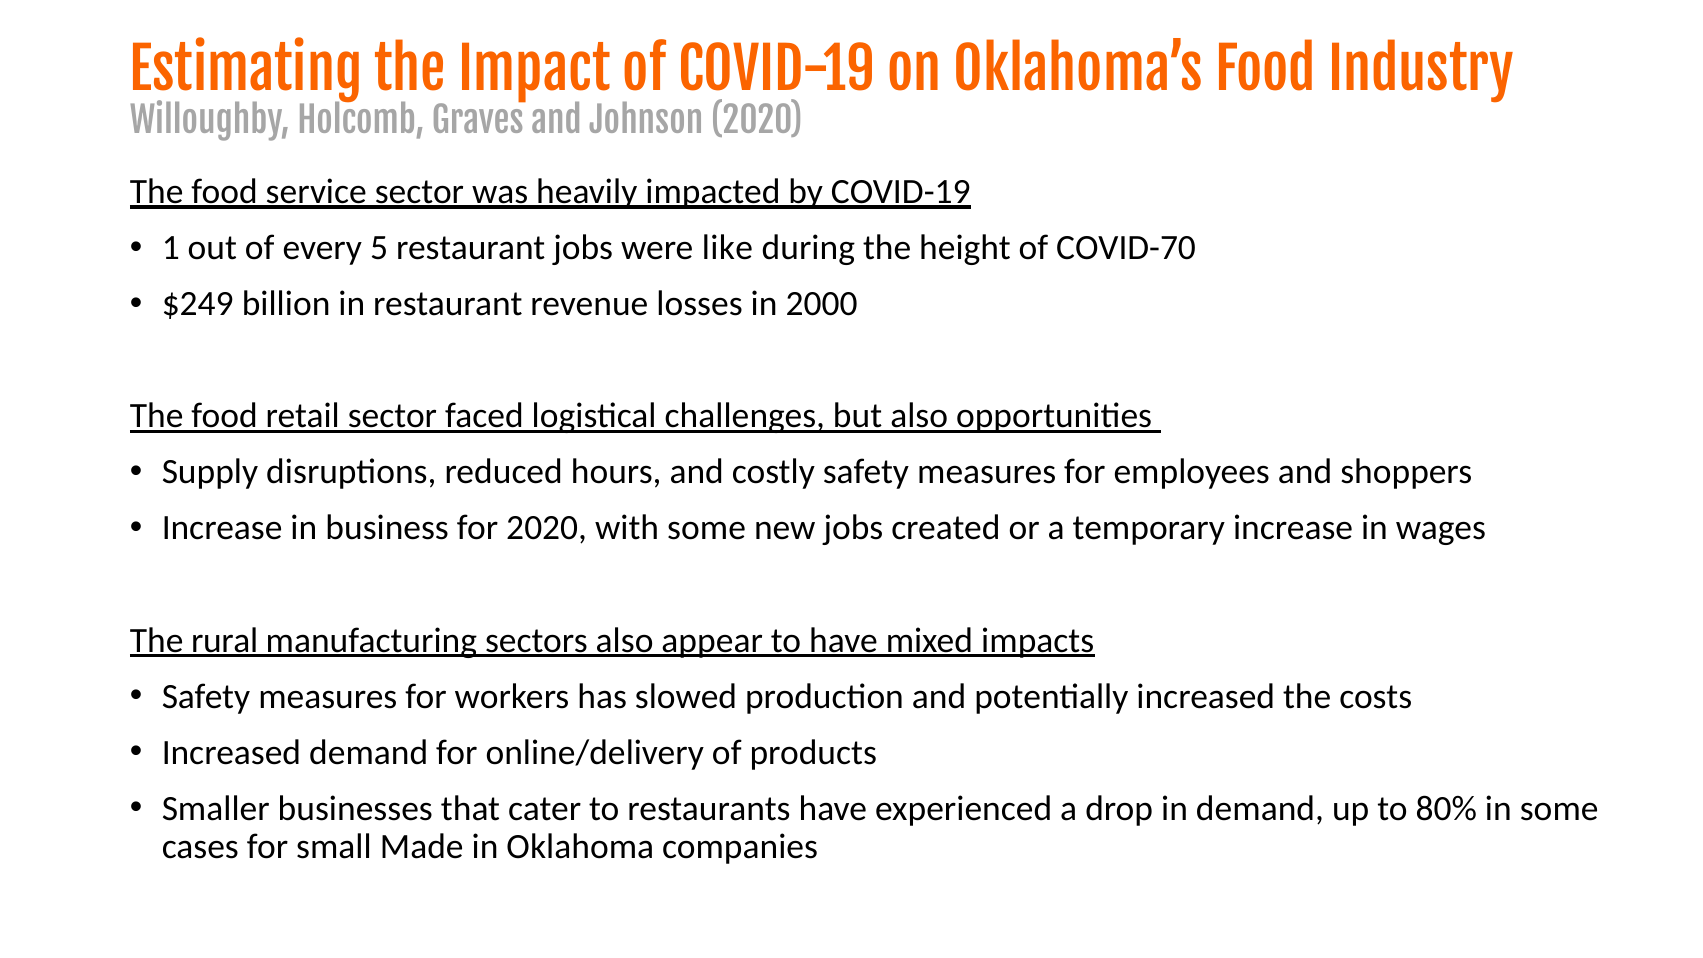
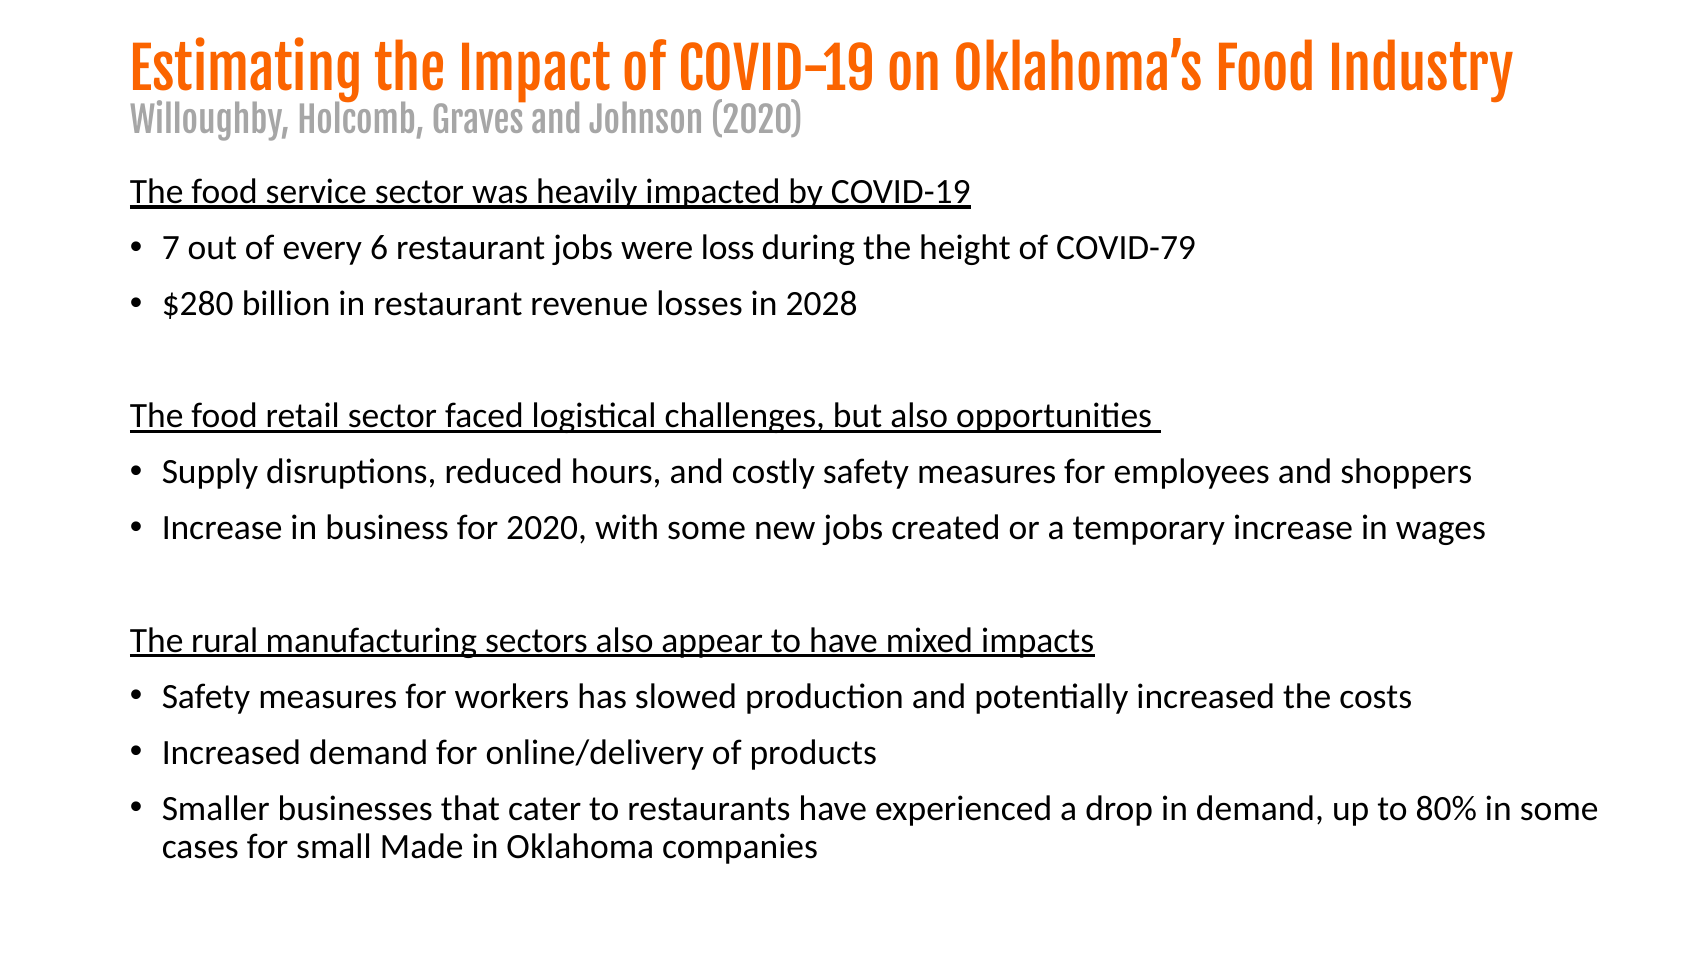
1: 1 -> 7
5: 5 -> 6
like: like -> loss
COVID-70: COVID-70 -> COVID-79
$249: $249 -> $280
2000: 2000 -> 2028
